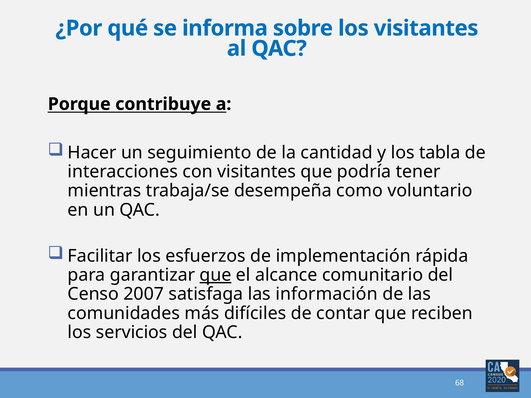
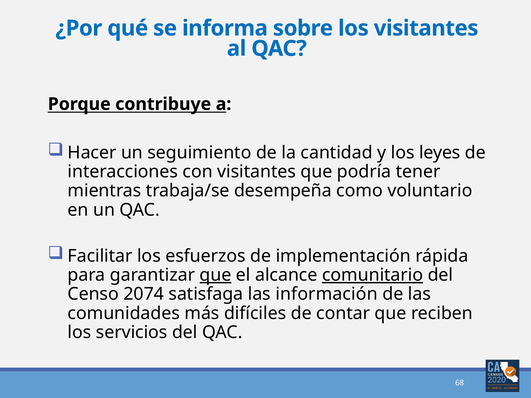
tabla: tabla -> leyes
comunitario underline: none -> present
2007: 2007 -> 2074
